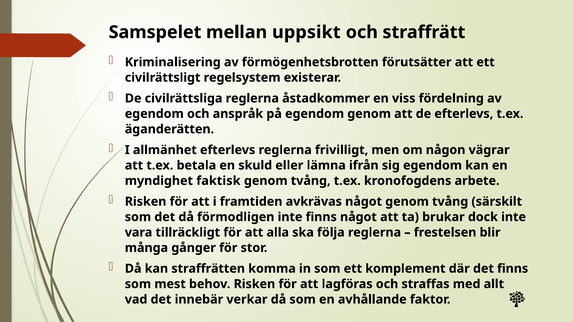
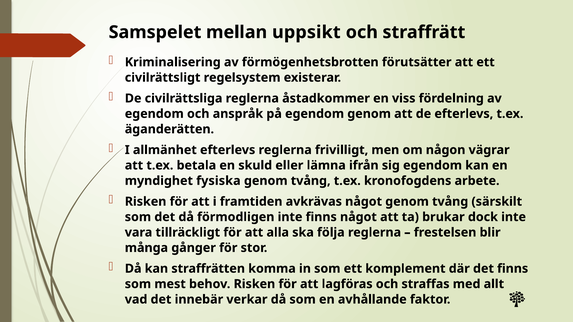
faktisk: faktisk -> fysiska
